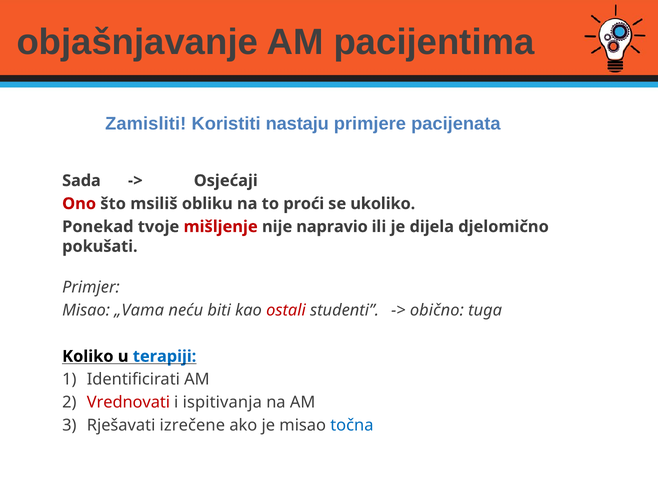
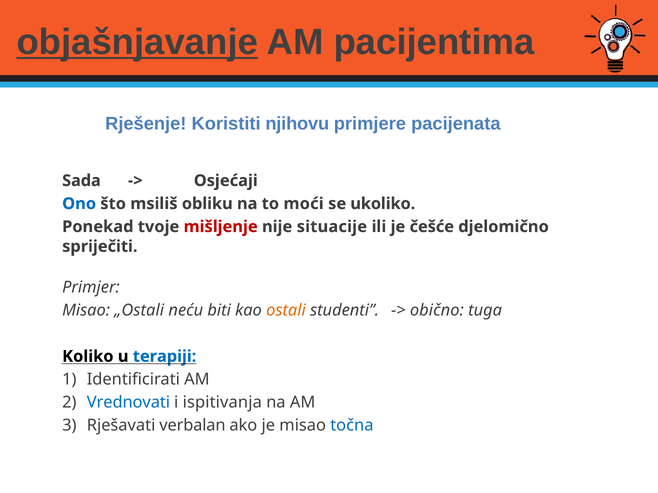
objašnjavanje underline: none -> present
Zamisliti: Zamisliti -> Rješenje
nastaju: nastaju -> njihovu
Ono colour: red -> blue
proći: proći -> moći
napravio: napravio -> situacije
dijela: dijela -> češće
pokušati: pokušati -> spriječiti
„Vama: „Vama -> „Ostali
ostali colour: red -> orange
Vrednovati colour: red -> blue
izrečene: izrečene -> verbalan
